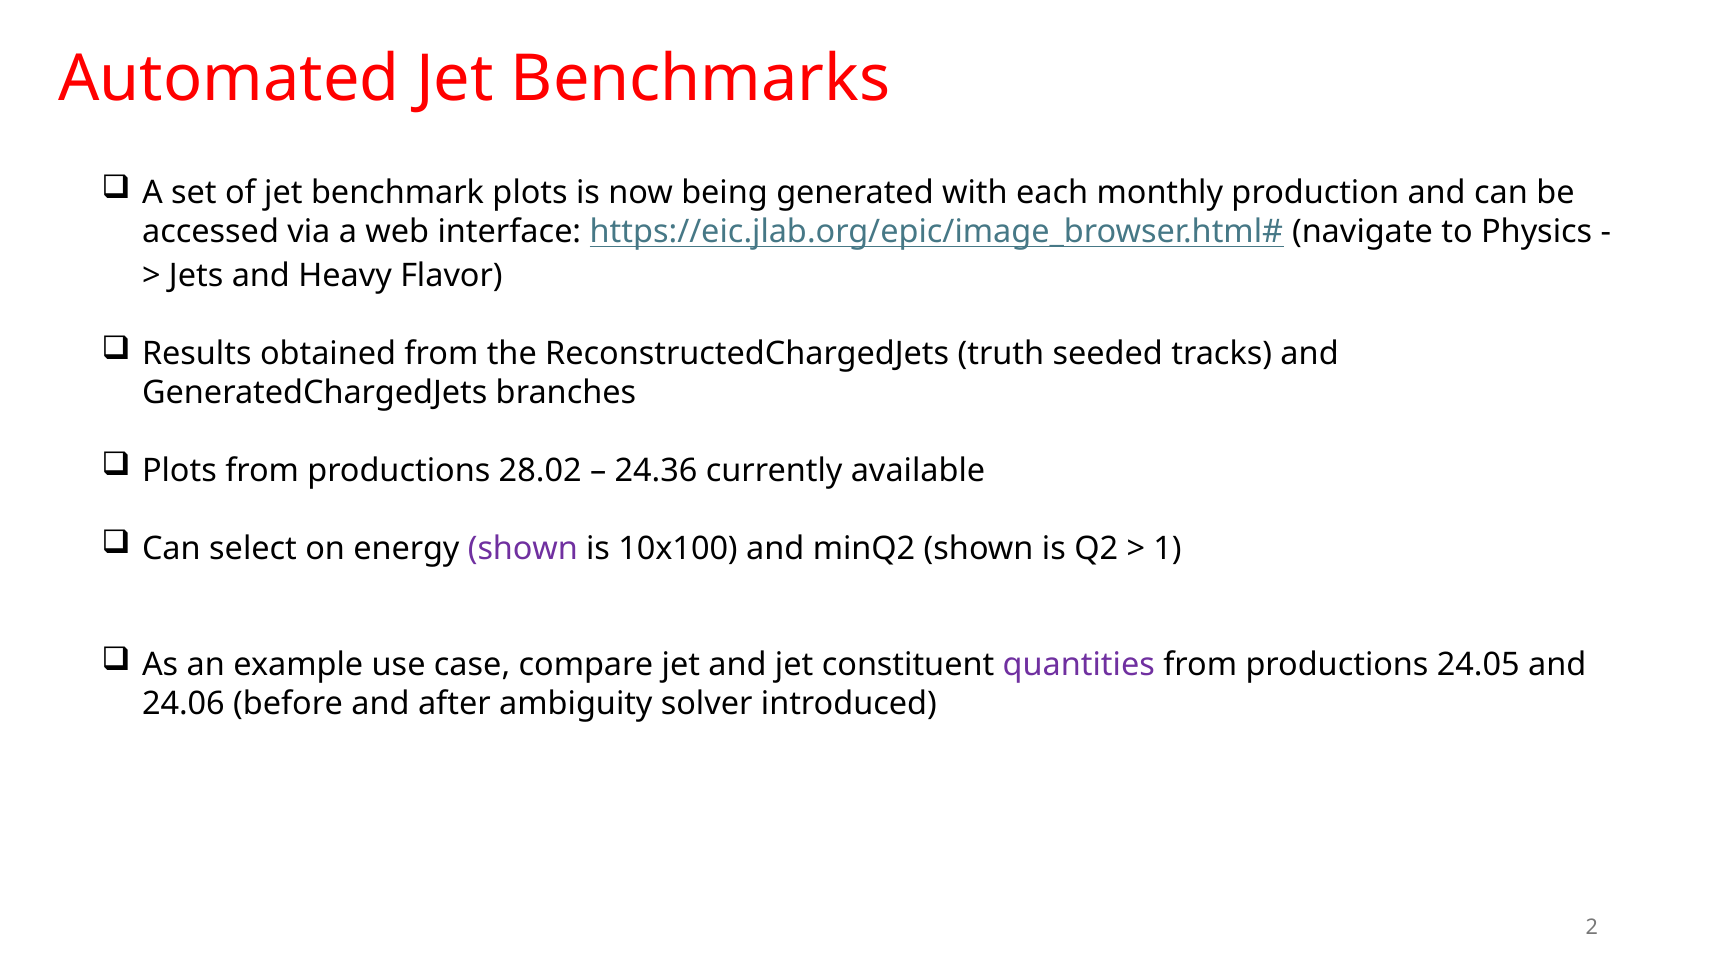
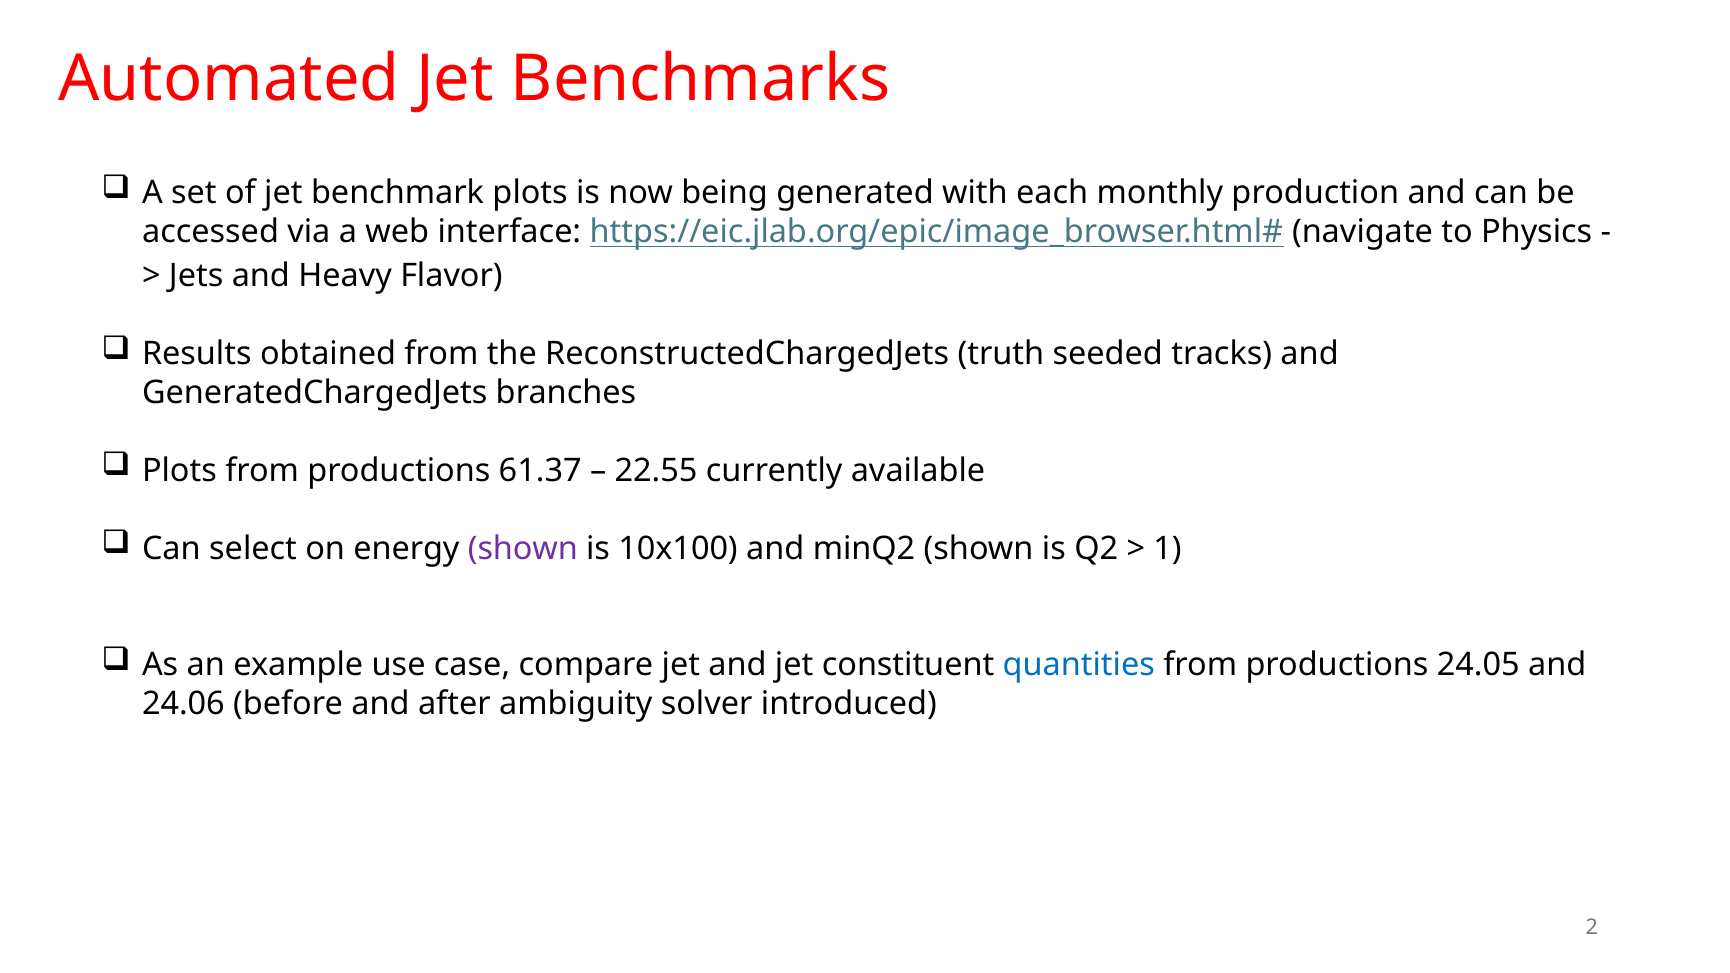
28.02: 28.02 -> 61.37
24.36: 24.36 -> 22.55
quantities colour: purple -> blue
